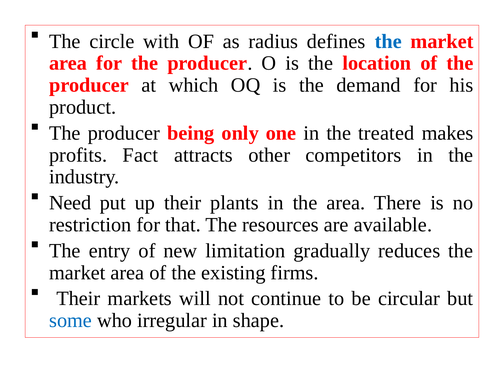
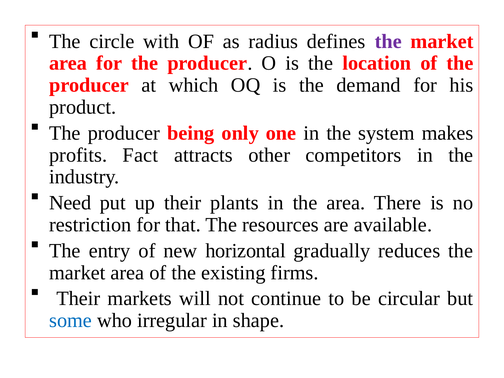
the at (388, 41) colour: blue -> purple
treated: treated -> system
limitation: limitation -> horizontal
